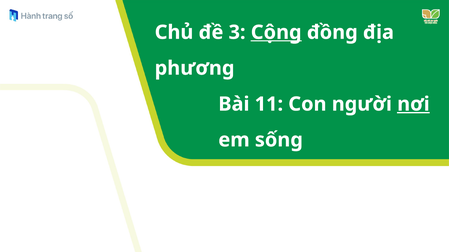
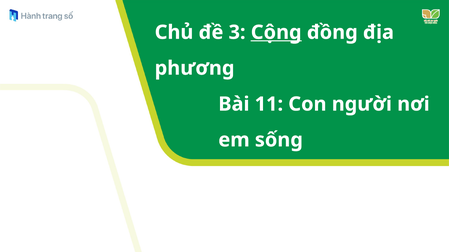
nơi underline: present -> none
